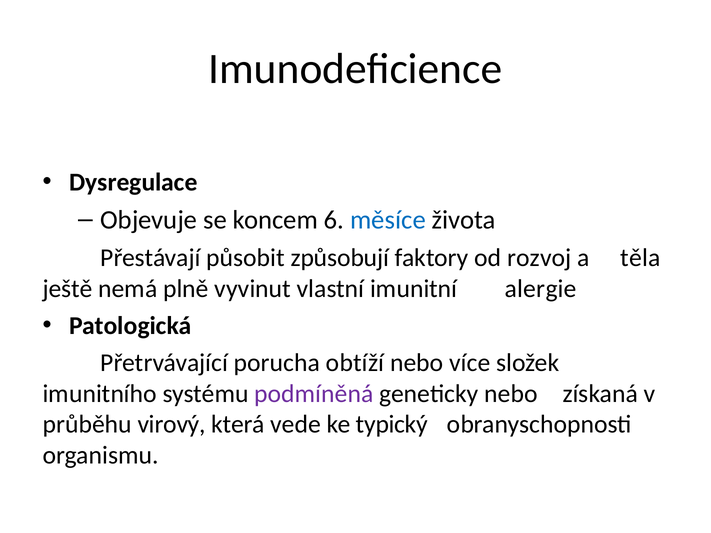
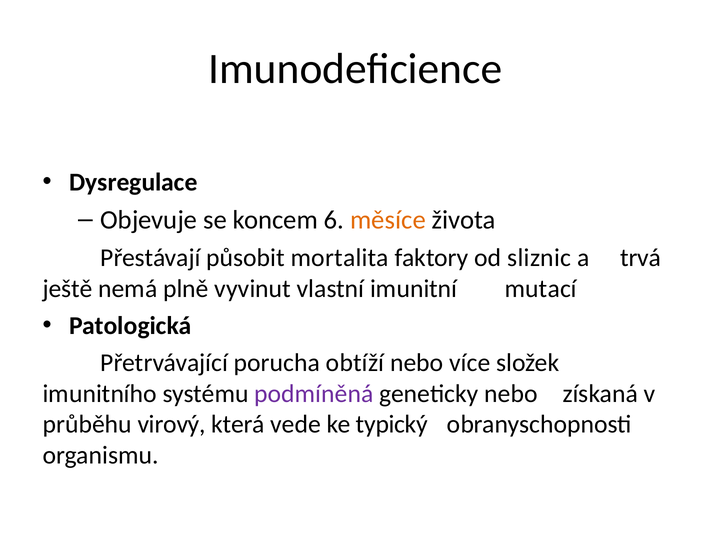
měsíce colour: blue -> orange
způsobují: způsobují -> mortalita
rozvoj: rozvoj -> sliznic
těla: těla -> trvá
alergie: alergie -> mutací
